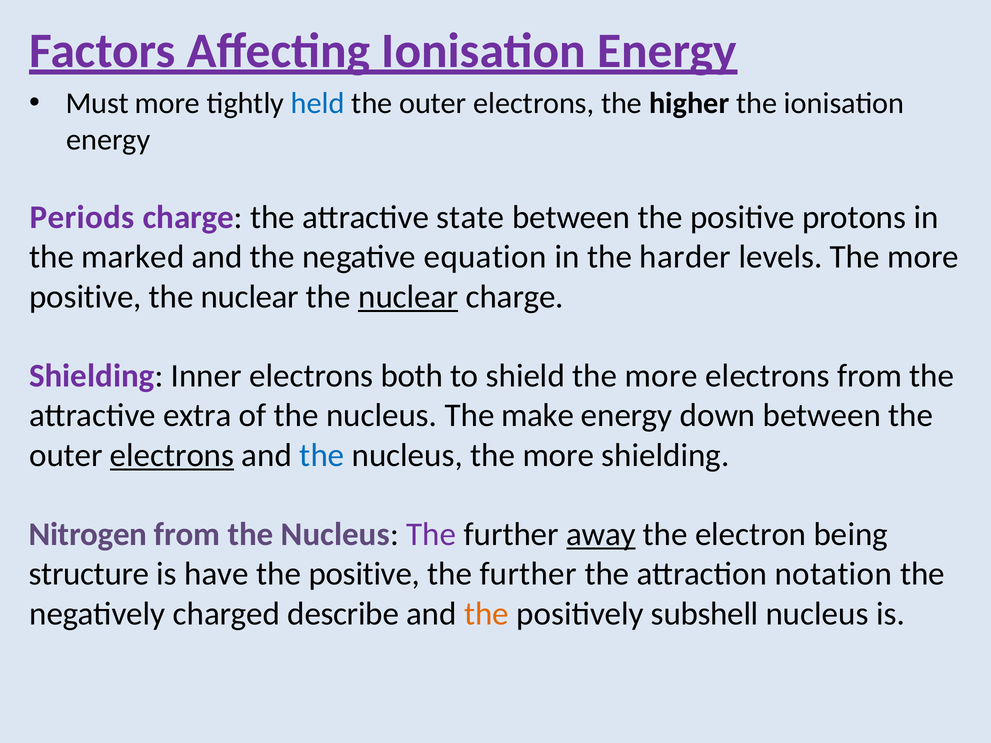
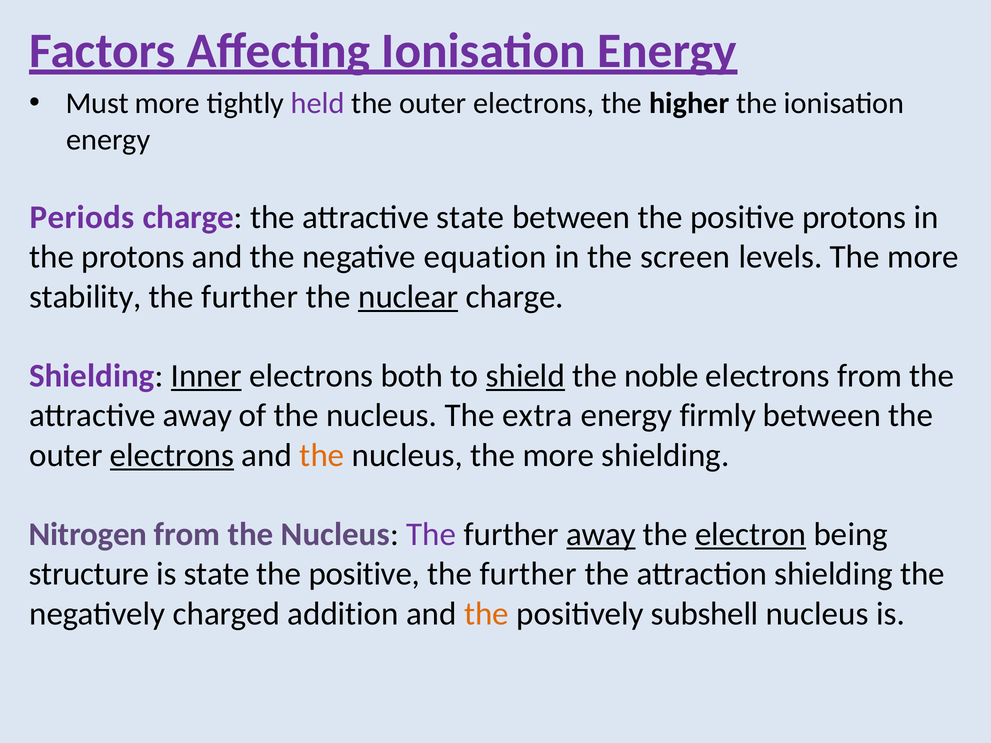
held colour: blue -> purple
the marked: marked -> protons
harder: harder -> screen
positive at (85, 297): positive -> stability
nuclear at (250, 297): nuclear -> further
Inner underline: none -> present
shield underline: none -> present
more at (661, 376): more -> noble
attractive extra: extra -> away
make: make -> extra
down: down -> firmly
the at (322, 455) colour: blue -> orange
electron underline: none -> present
is have: have -> state
attraction notation: notation -> shielding
describe: describe -> addition
